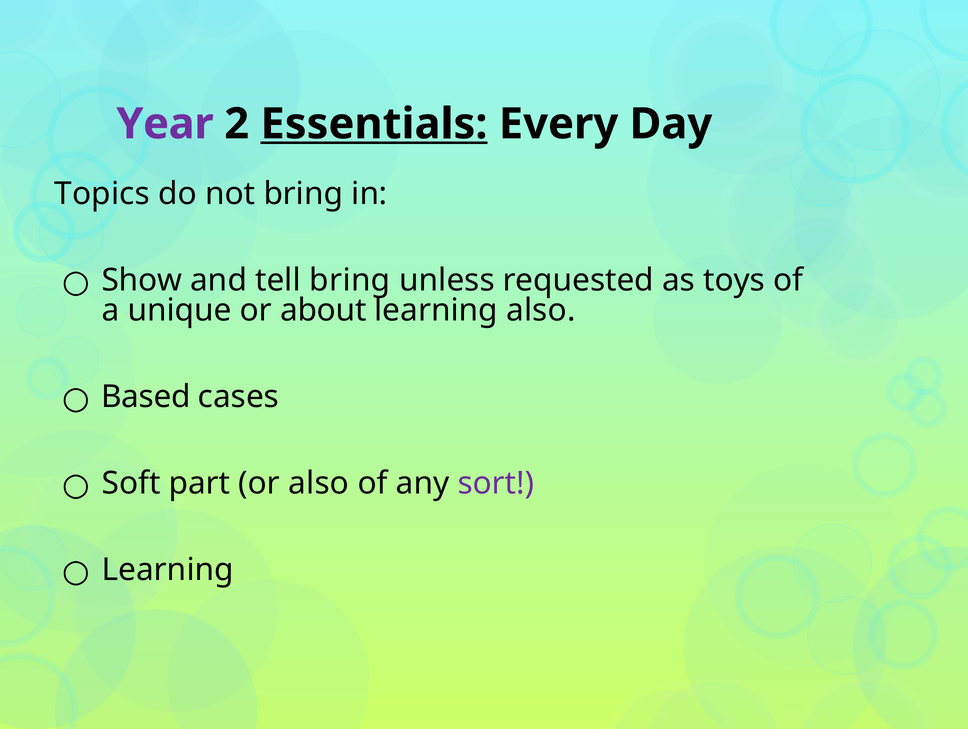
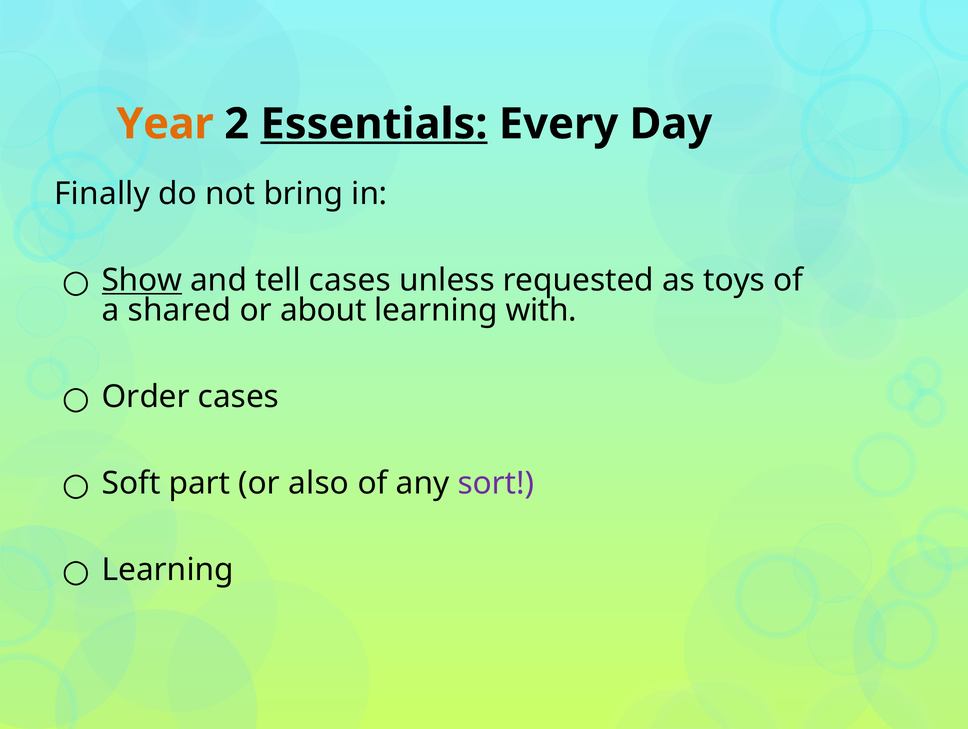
Year colour: purple -> orange
Topics: Topics -> Finally
Show underline: none -> present
tell bring: bring -> cases
unique: unique -> shared
learning also: also -> with
Based: Based -> Order
